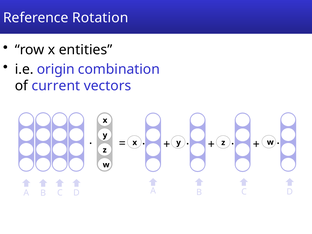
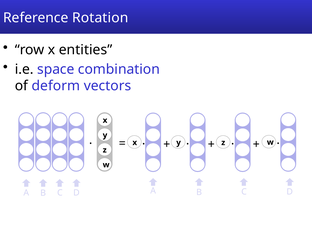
origin: origin -> space
current: current -> deform
